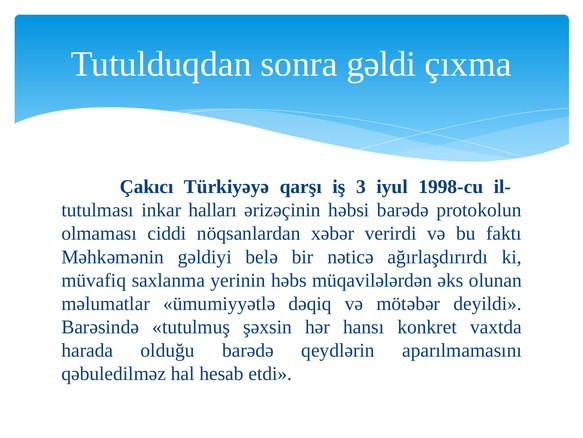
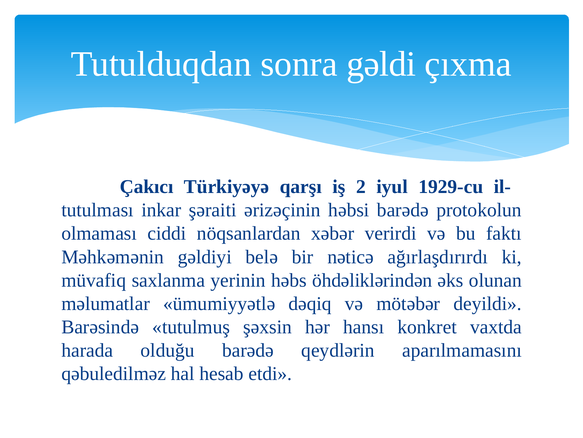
3: 3 -> 2
1998-cu: 1998-cu -> 1929-cu
halları: halları -> şəraiti
müqavilələrdən: müqavilələrdən -> öhdəliklərindən
